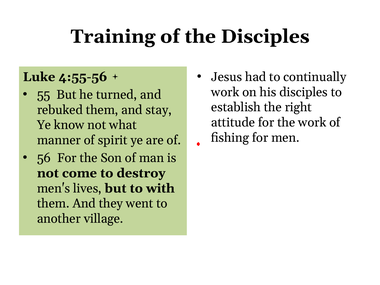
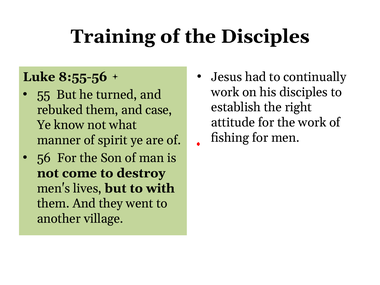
4:55-56: 4:55-56 -> 8:55-56
stay: stay -> case
